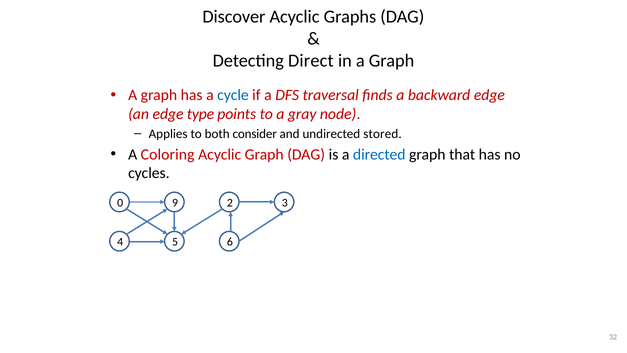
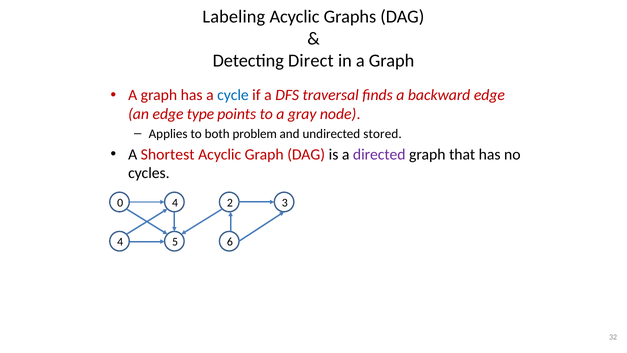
Discover: Discover -> Labeling
consider: consider -> problem
Coloring: Coloring -> Shortest
directed colour: blue -> purple
0 9: 9 -> 4
